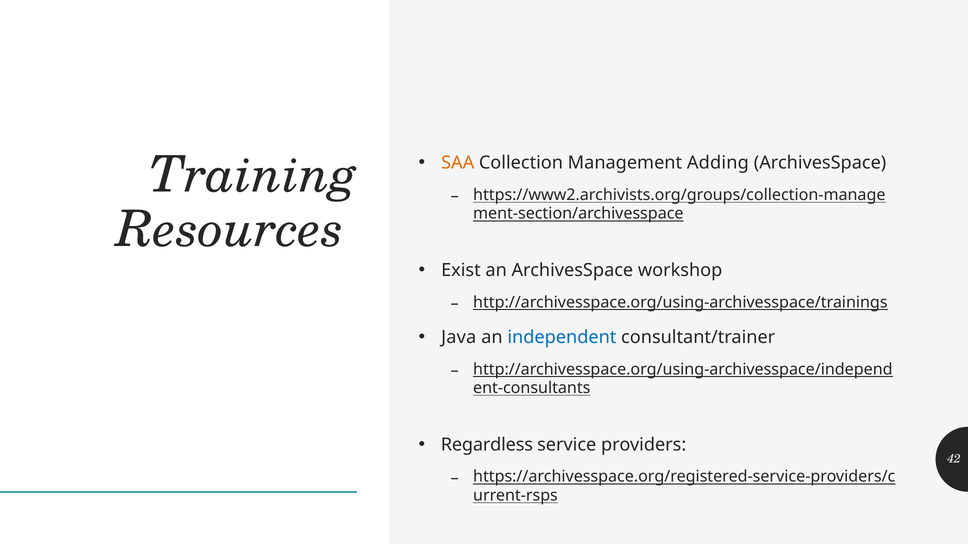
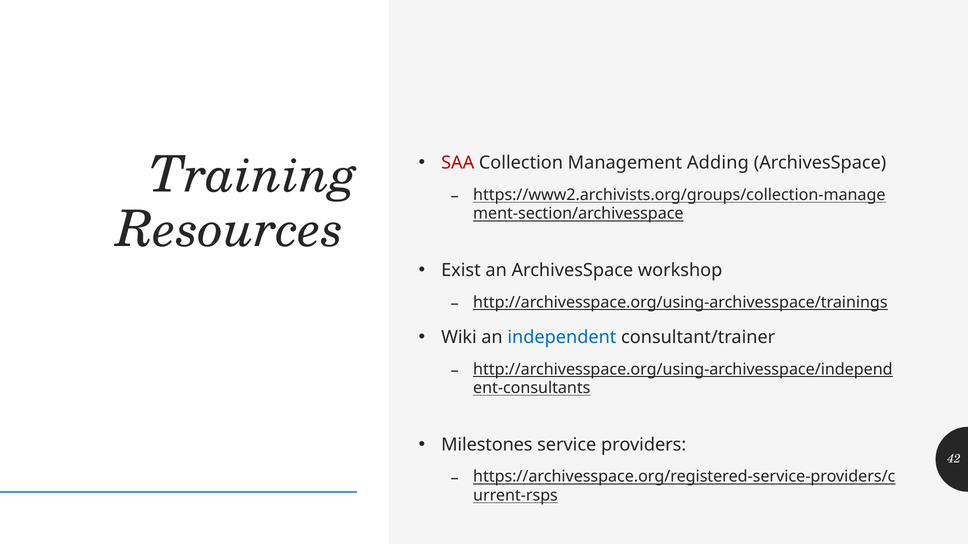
SAA colour: orange -> red
Java: Java -> Wiki
Regardless: Regardless -> Milestones
